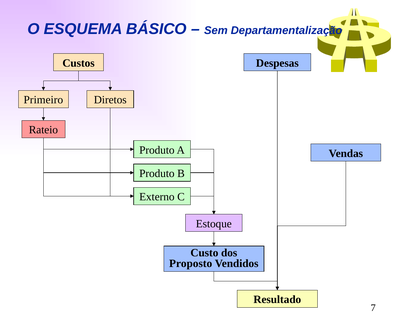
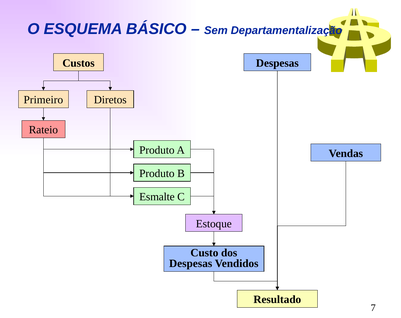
Externo: Externo -> Esmalte
Proposto at (191, 263): Proposto -> Despesas
